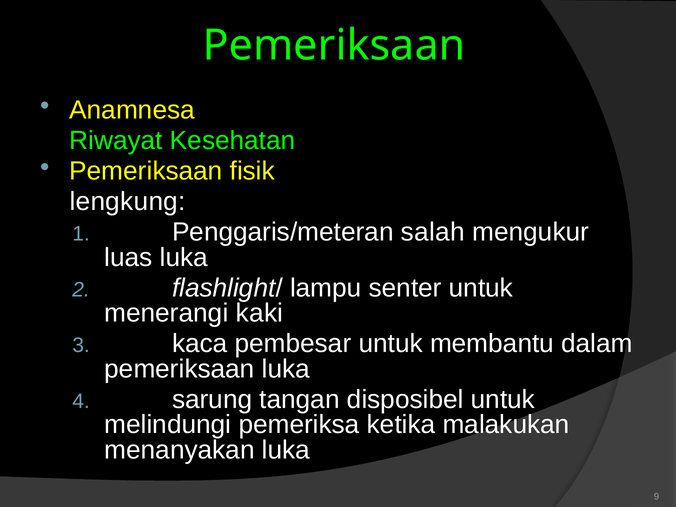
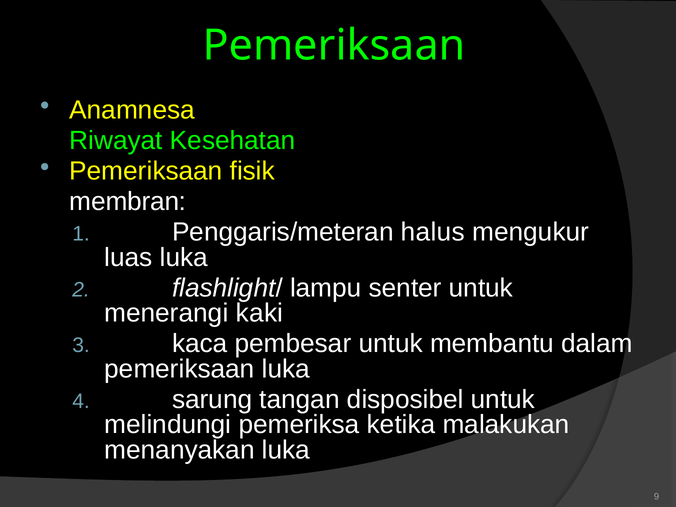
lengkung: lengkung -> membran
salah: salah -> halus
